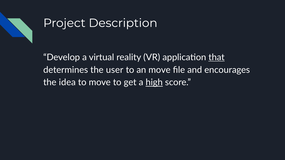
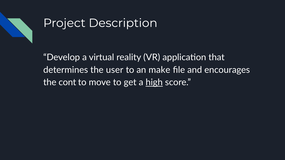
that underline: present -> none
an move: move -> make
idea: idea -> cont
